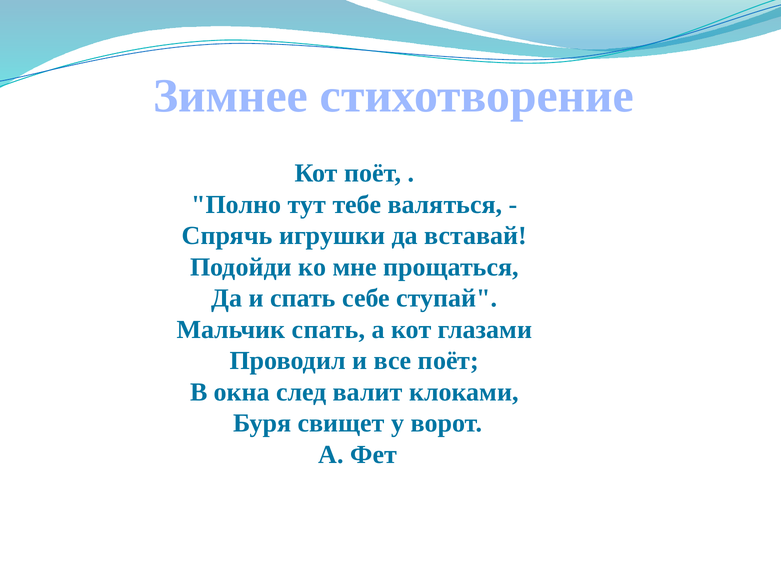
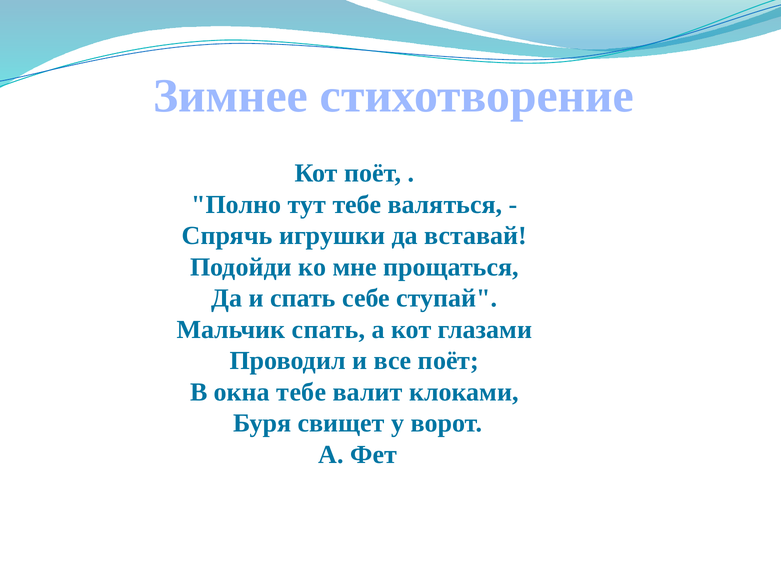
окна след: след -> тебе
